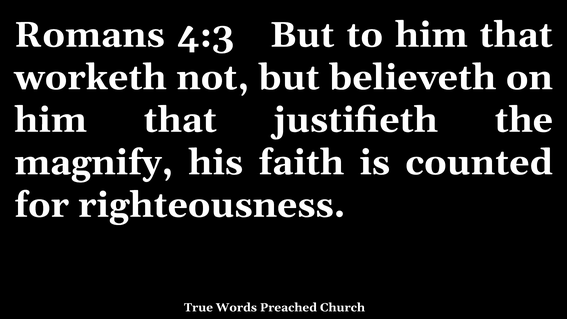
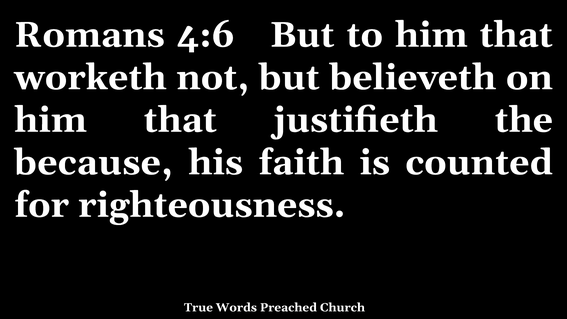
4:3: 4:3 -> 4:6
magnify: magnify -> because
